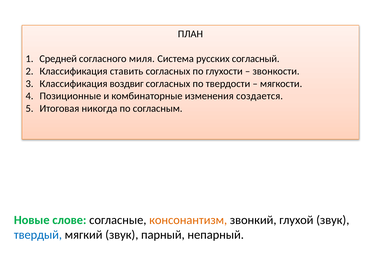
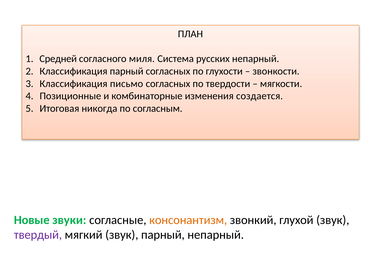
русских согласный: согласный -> непарный
Классификация ставить: ставить -> парный
воздвиг: воздвиг -> письмо
слове: слове -> звуки
твердый colour: blue -> purple
